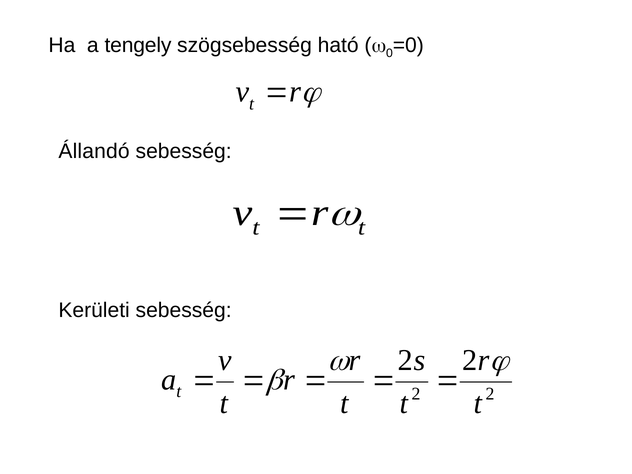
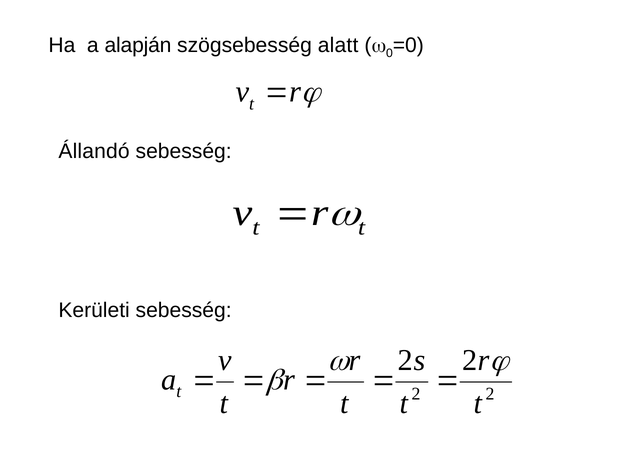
tengely: tengely -> alapján
ható: ható -> alatt
